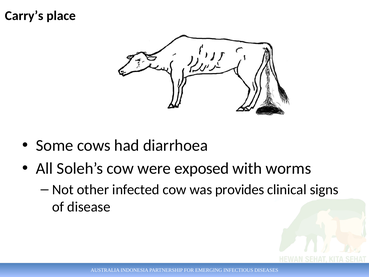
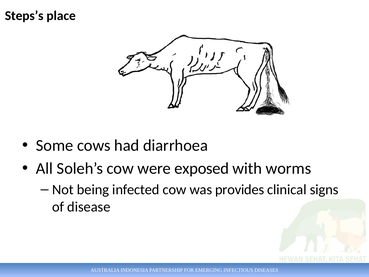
Carry’s: Carry’s -> Steps’s
other: other -> being
